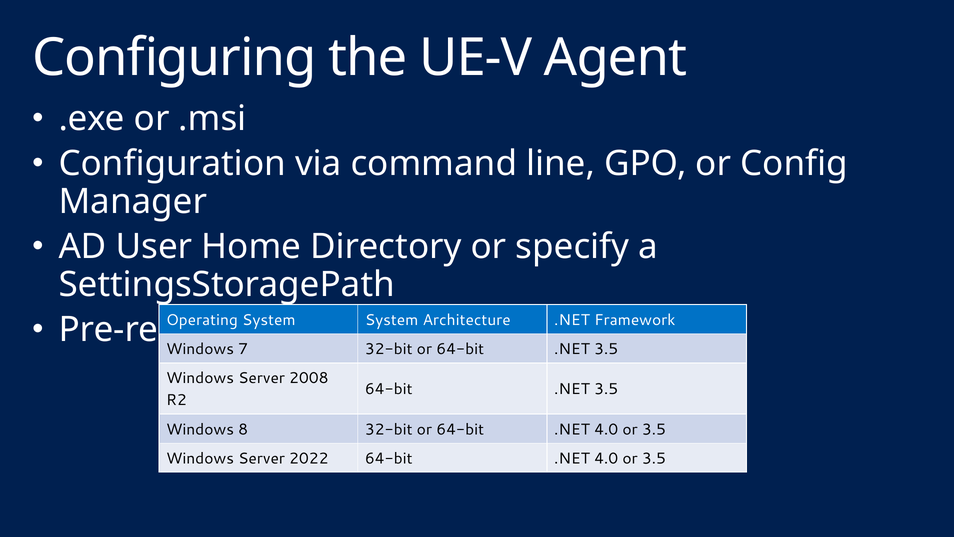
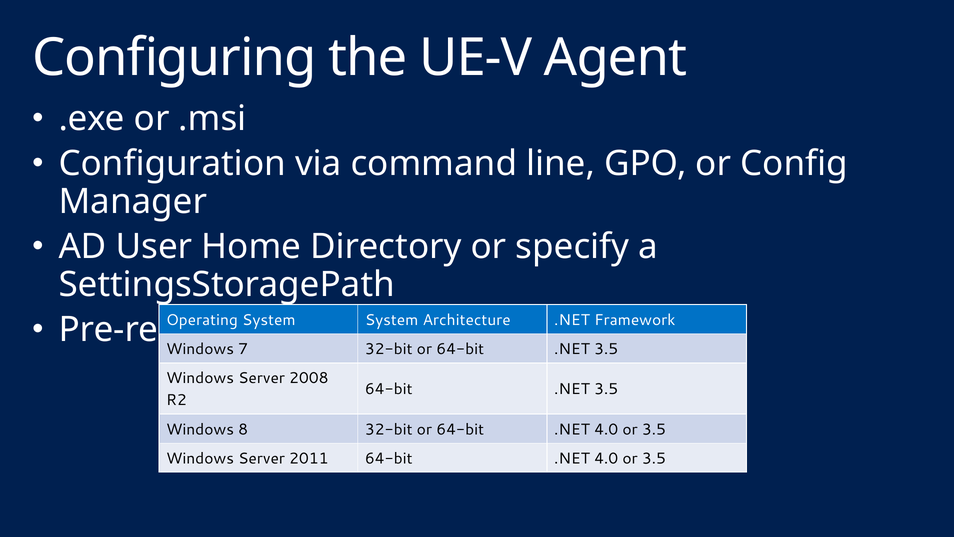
2022: 2022 -> 2011
